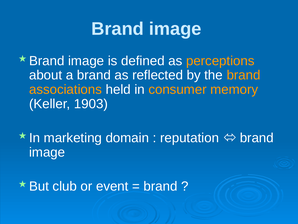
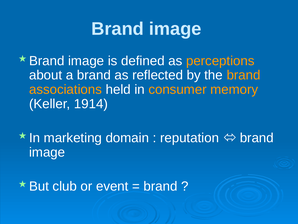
1903: 1903 -> 1914
